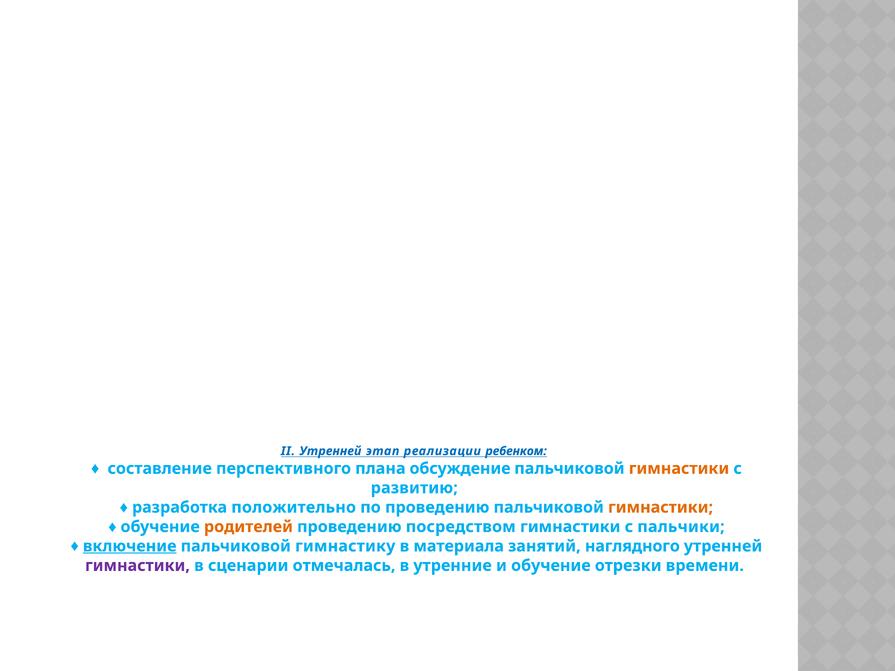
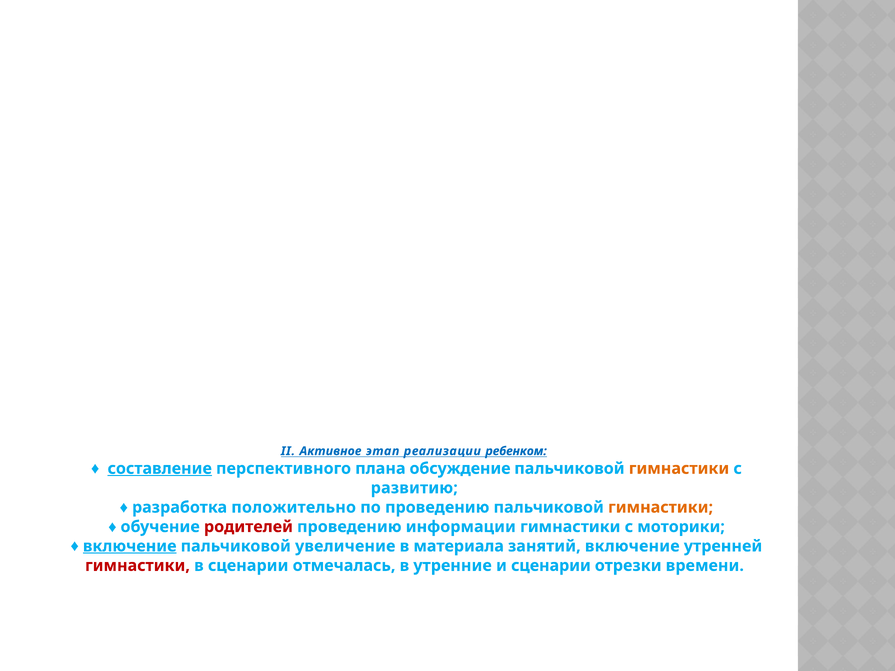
II Утренней: Утренней -> Активное
составление underline: none -> present
родителей colour: orange -> red
посредством: посредством -> информации
пальчики: пальчики -> моторики
гимнастику: гимнастику -> увеличение
занятий наглядного: наглядного -> включение
гимнастики at (137, 566) colour: purple -> red
и обучение: обучение -> сценарии
